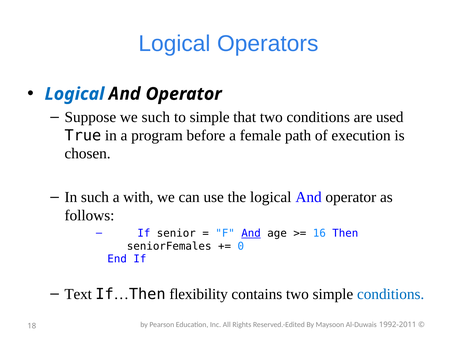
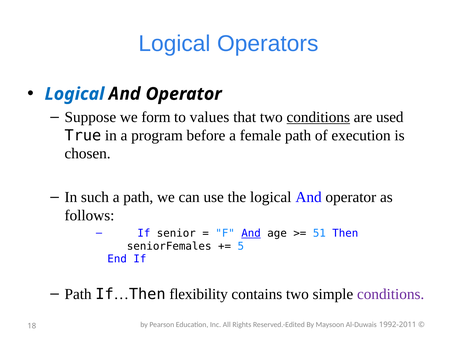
we such: such -> form
to simple: simple -> values
conditions at (318, 117) underline: none -> present
a with: with -> path
16: 16 -> 51
0: 0 -> 5
Text at (78, 295): Text -> Path
conditions at (391, 295) colour: blue -> purple
